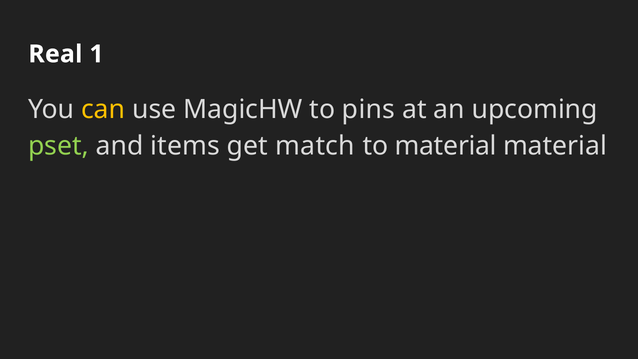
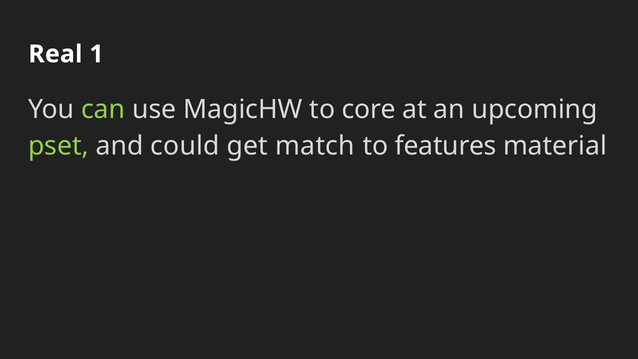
can colour: yellow -> light green
pins: pins -> core
items: items -> could
to material: material -> features
